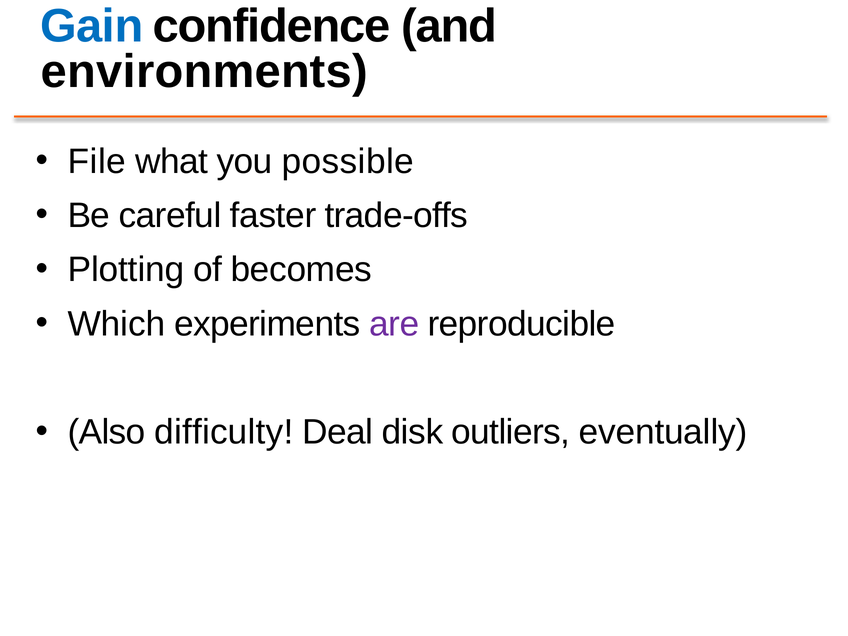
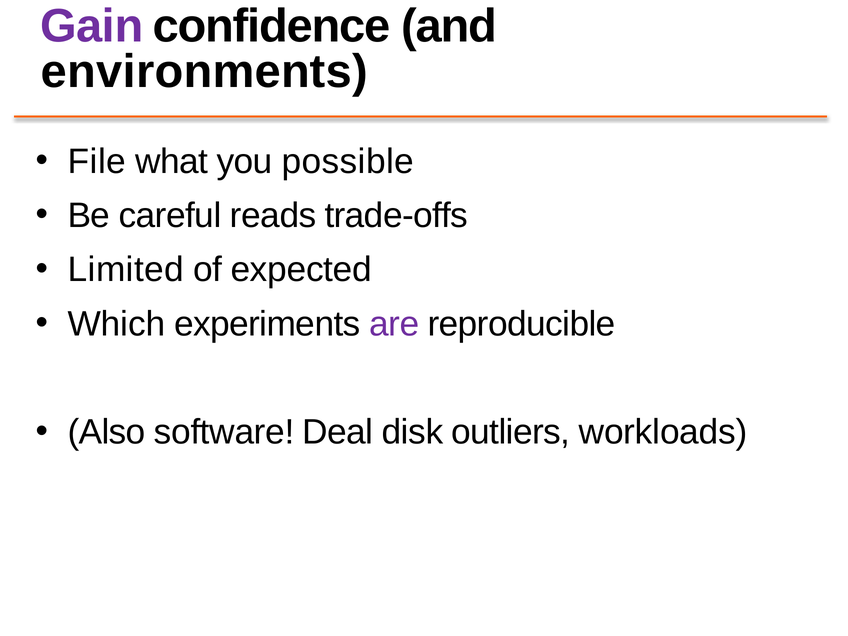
Gain colour: blue -> purple
faster: faster -> reads
Plotting: Plotting -> Limited
becomes: becomes -> expected
difficulty: difficulty -> software
eventually: eventually -> workloads
